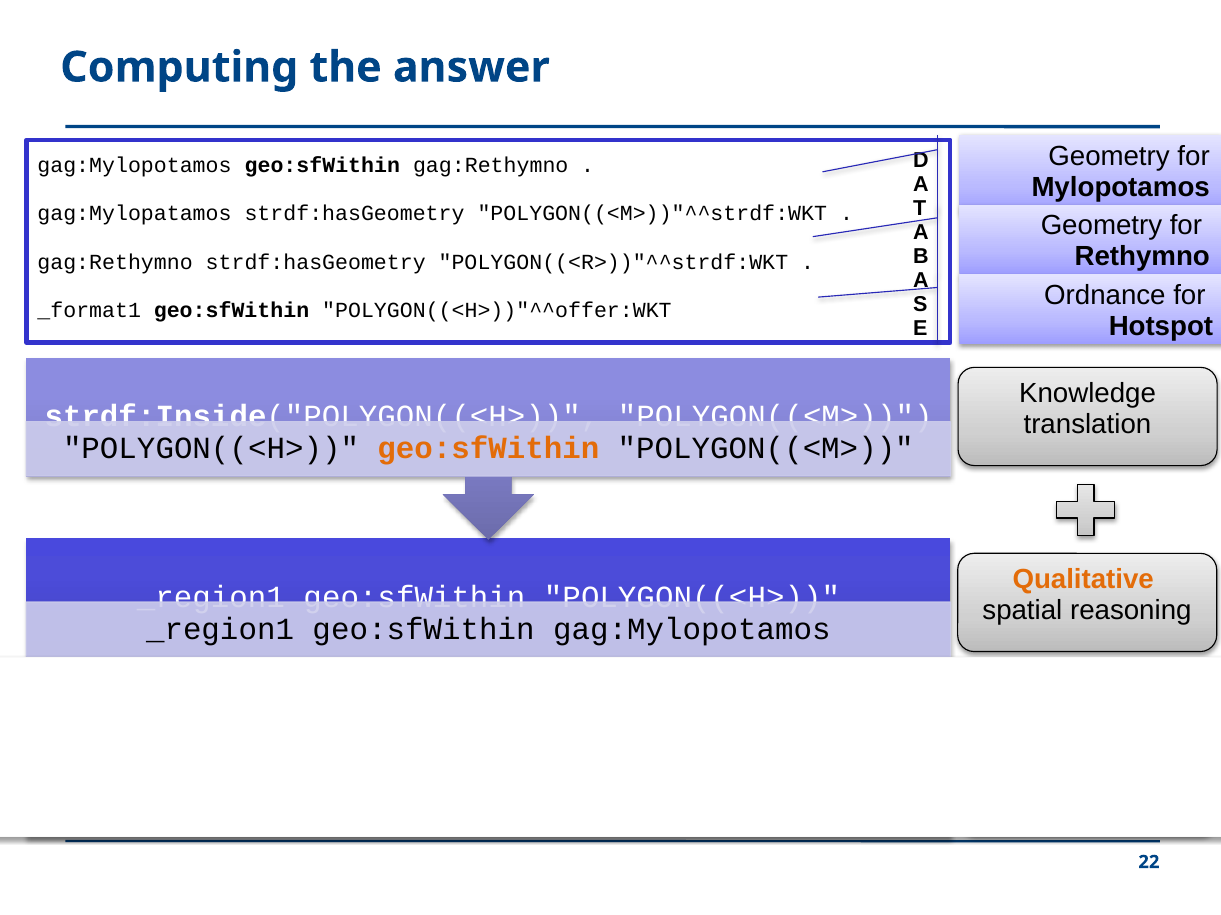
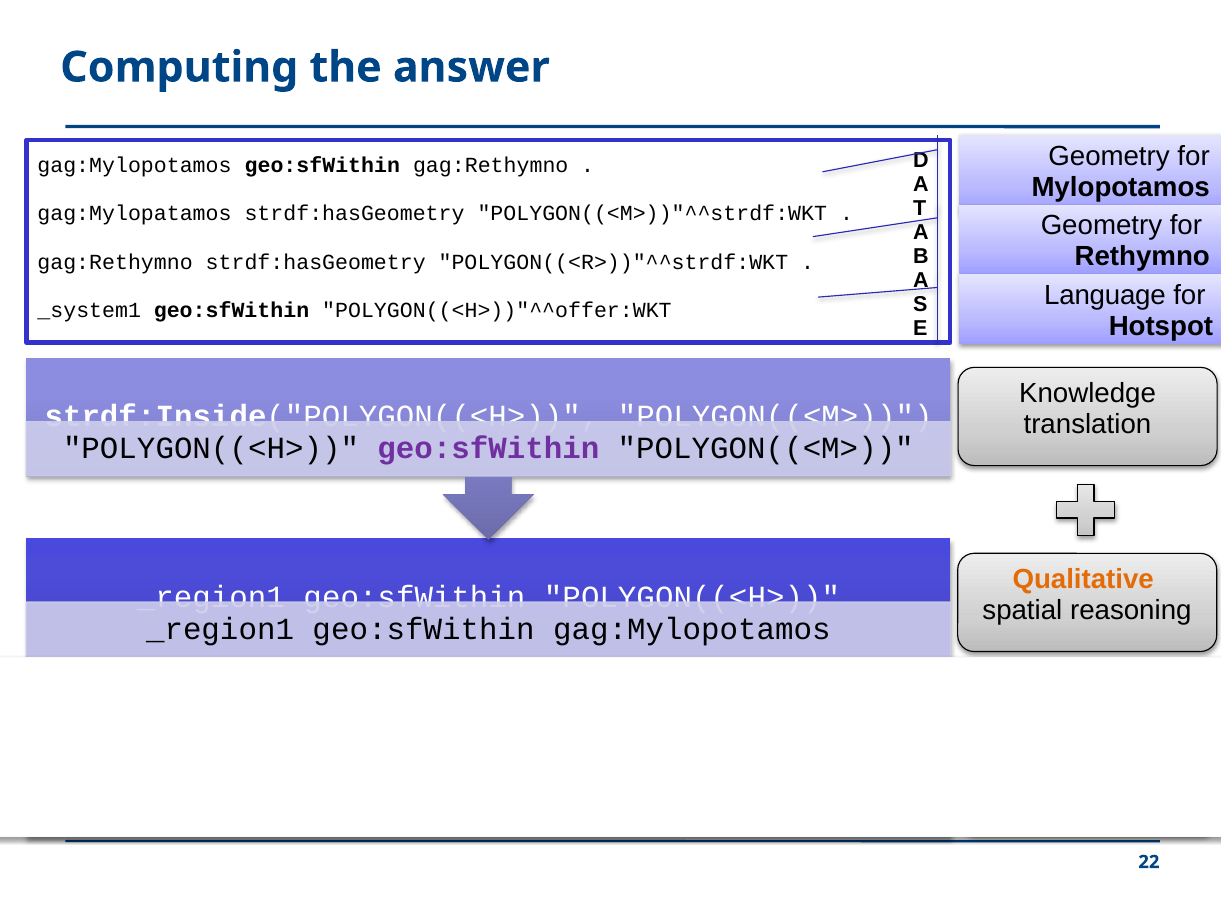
Ordnance: Ordnance -> Language
_format1: _format1 -> _system1
geo:sfWithin at (488, 449) colour: orange -> purple
